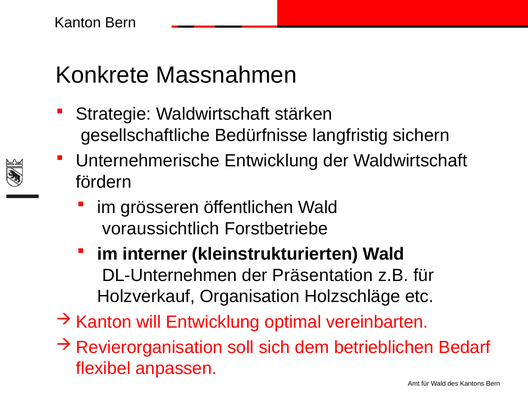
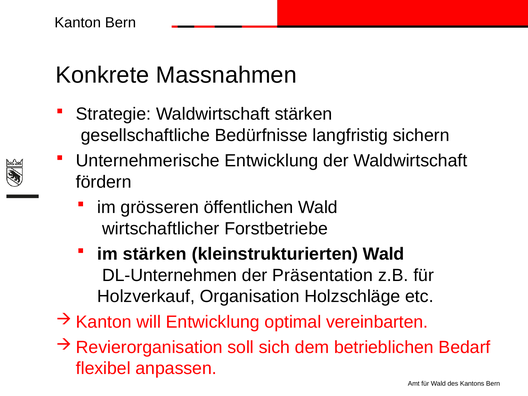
voraussichtlich: voraussichtlich -> wirtschaftlicher
im interner: interner -> stärken
